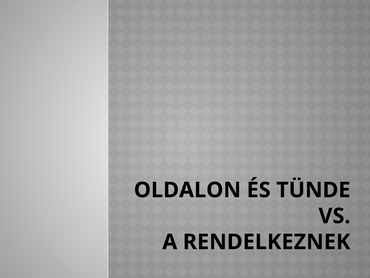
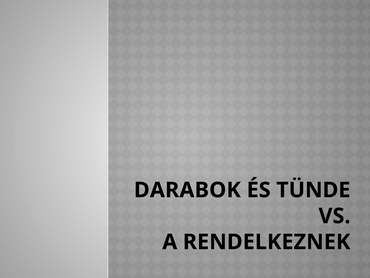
OLDALON: OLDALON -> DARABOK
